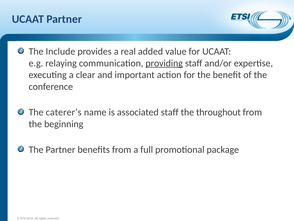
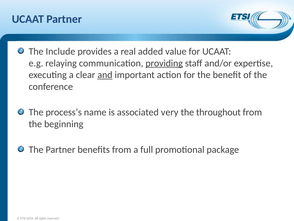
and underline: none -> present
caterer’s: caterer’s -> process’s
associated staff: staff -> very
